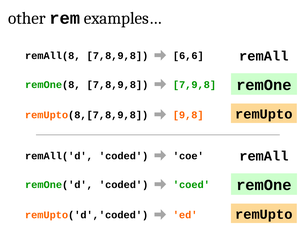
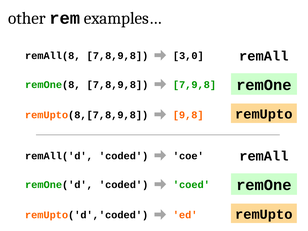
6,6: 6,6 -> 3,0
